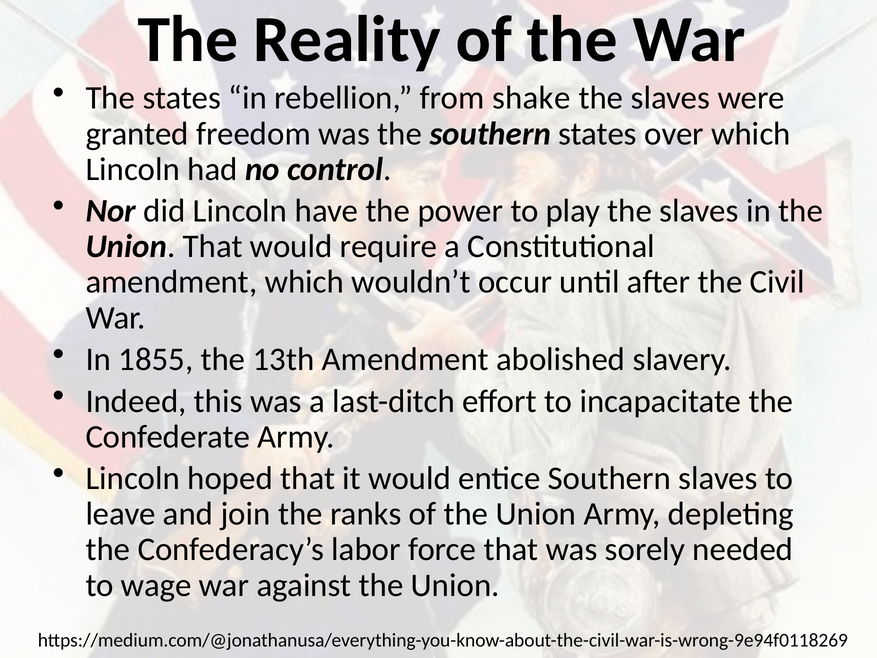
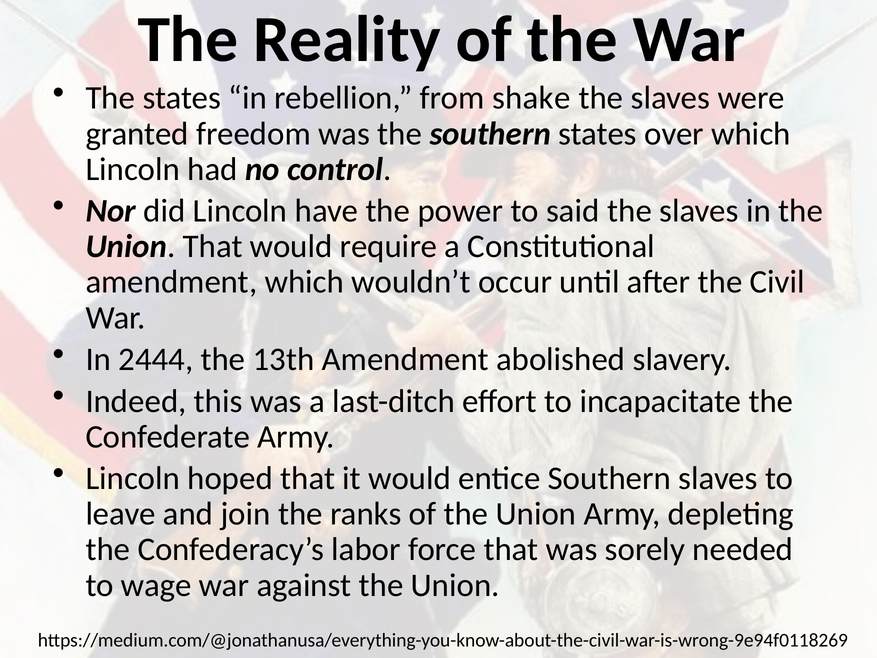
play: play -> said
1855: 1855 -> 2444
